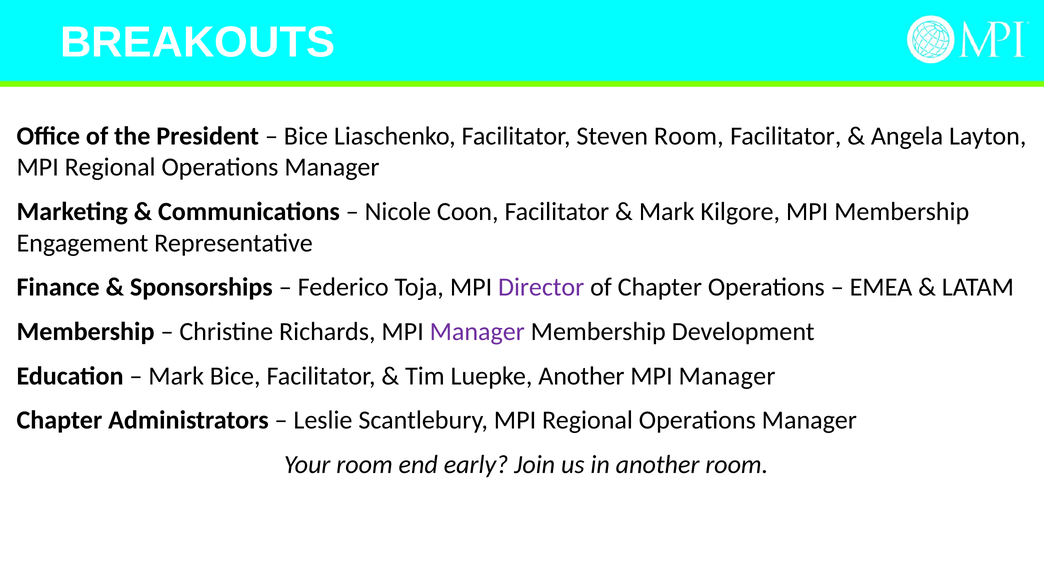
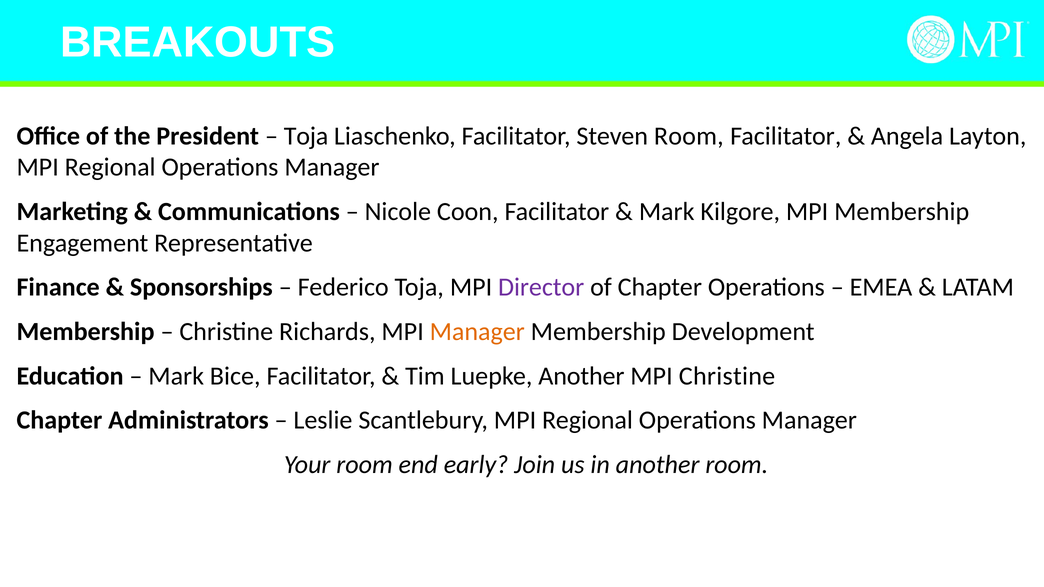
Bice at (306, 136): Bice -> Toja
Manager at (477, 332) colour: purple -> orange
Manager at (727, 376): Manager -> Christine
